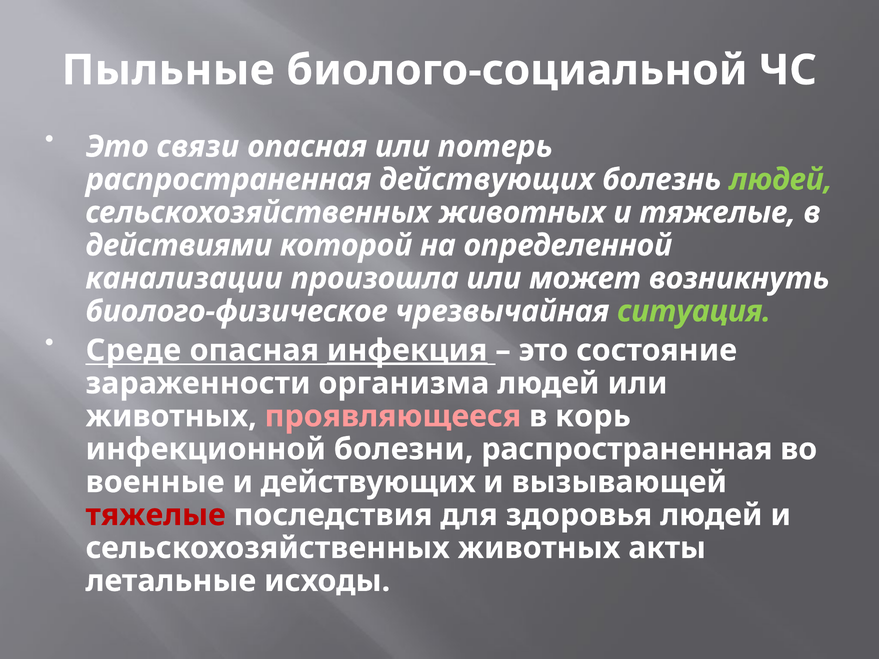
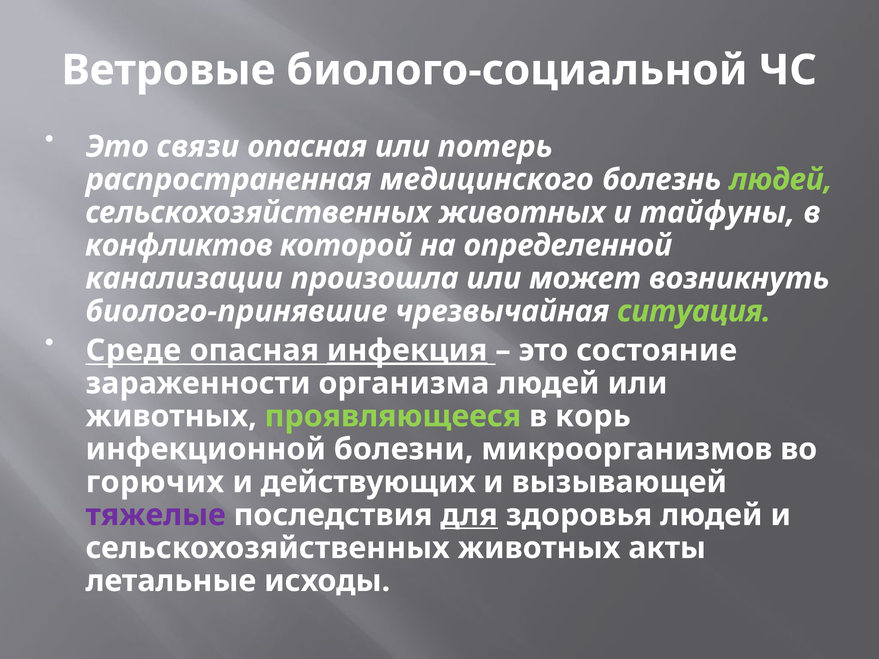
Пыльные: Пыльные -> Ветровые
распространенная действующих: действующих -> медицинского
и тяжелые: тяжелые -> тайфуны
действиями: действиями -> конфликтов
биолого-физическое: биолого-физическое -> биолого-принявшие
проявляющееся colour: pink -> light green
болезни распространенная: распространенная -> микроорганизмов
военные: военные -> горючих
тяжелые at (156, 515) colour: red -> purple
для underline: none -> present
